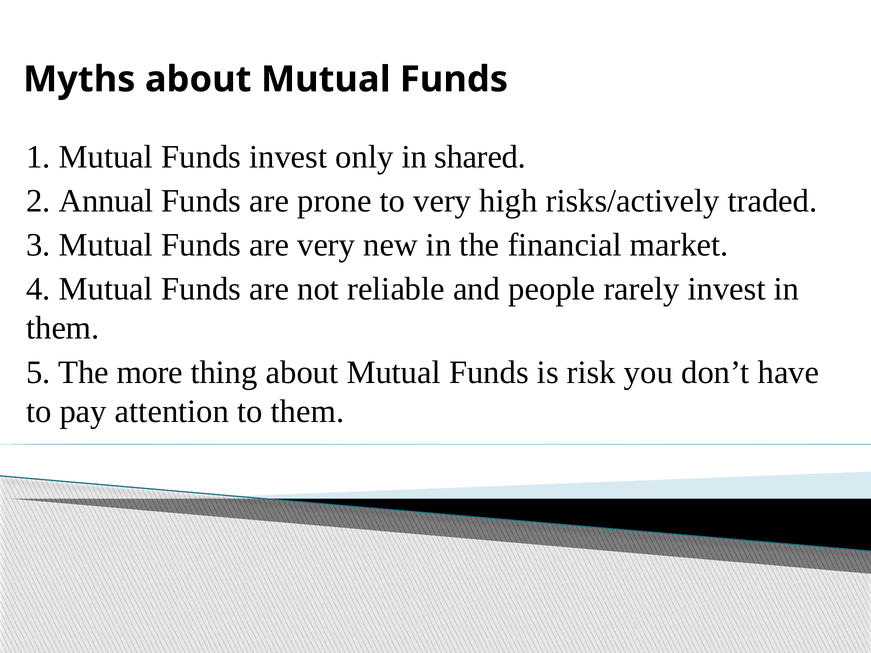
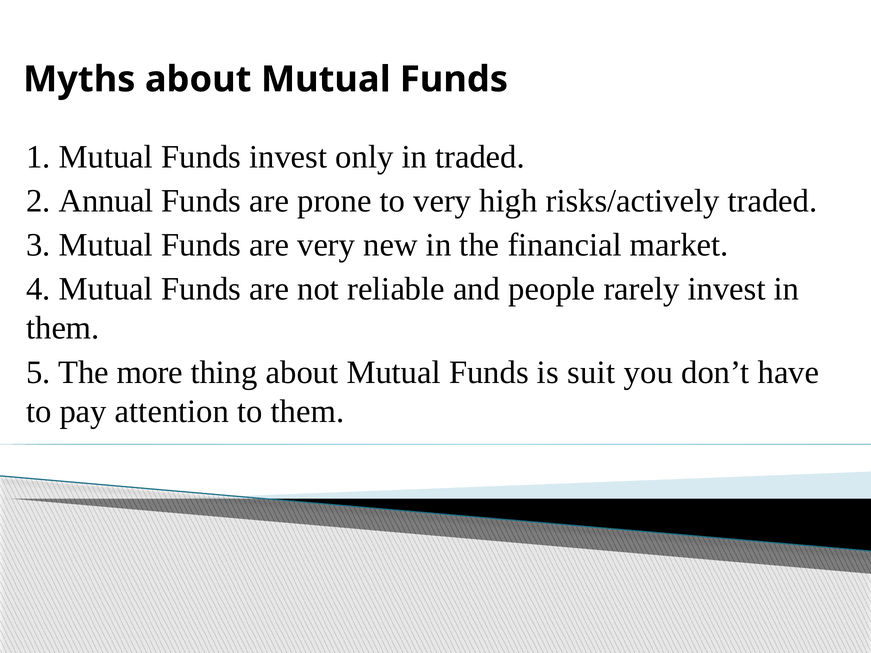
in shared: shared -> traded
risk: risk -> suit
